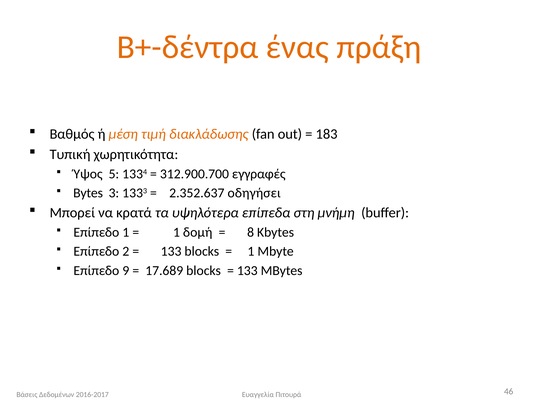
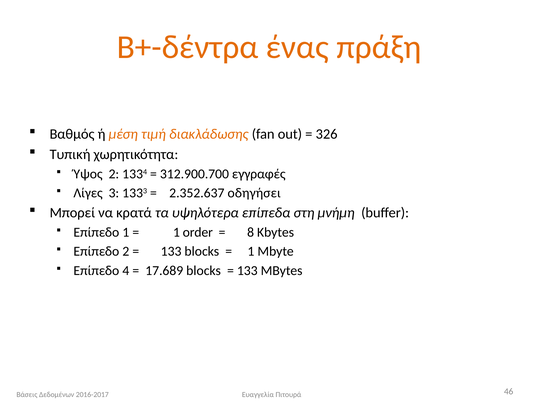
183: 183 -> 326
Ύψος 5: 5 -> 2
Bytes: Bytes -> Λίγες
δομή: δομή -> order
9: 9 -> 4
